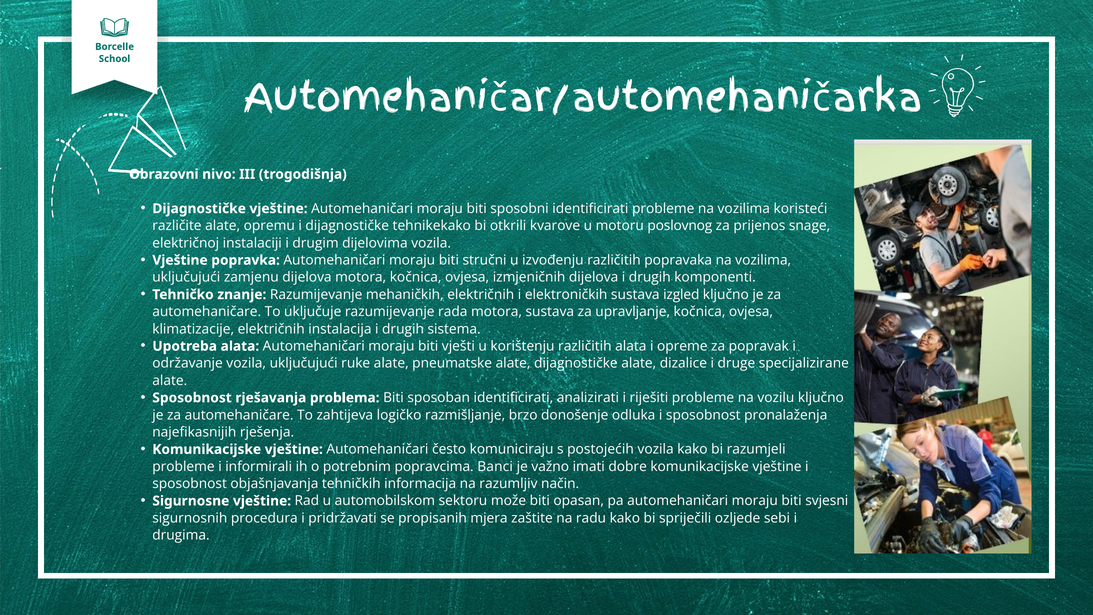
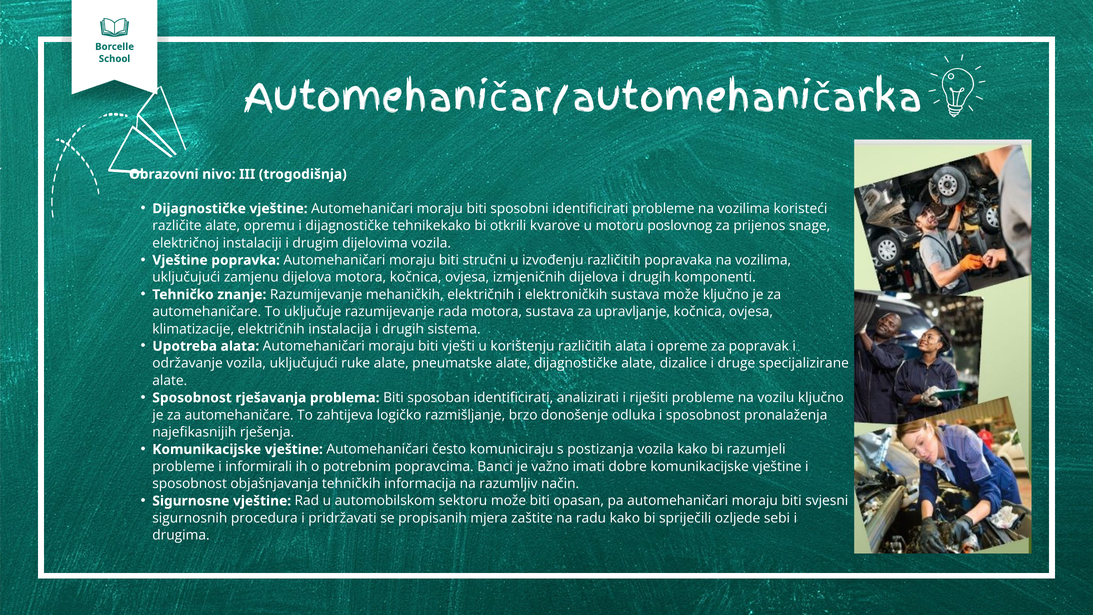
sustava izgled: izgled -> može
postojećih: postojećih -> postizanja
